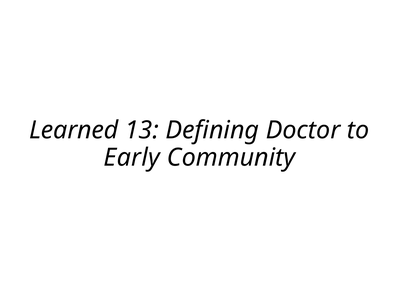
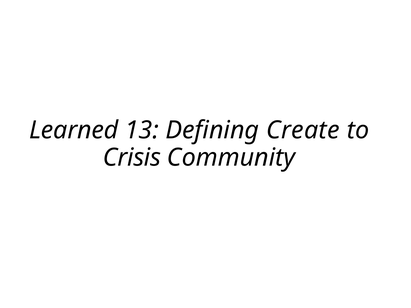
Doctor: Doctor -> Create
Early: Early -> Crisis
